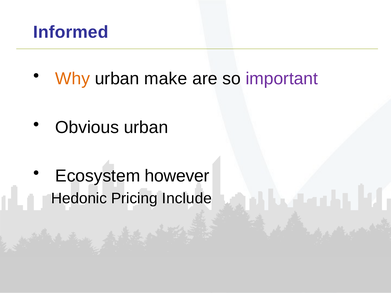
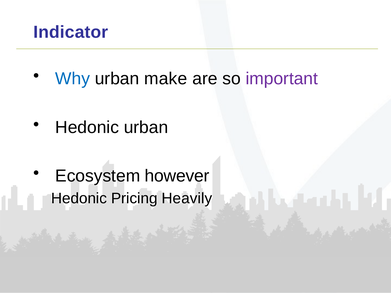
Informed: Informed -> Indicator
Why colour: orange -> blue
Obvious at (87, 127): Obvious -> Hedonic
Include: Include -> Heavily
